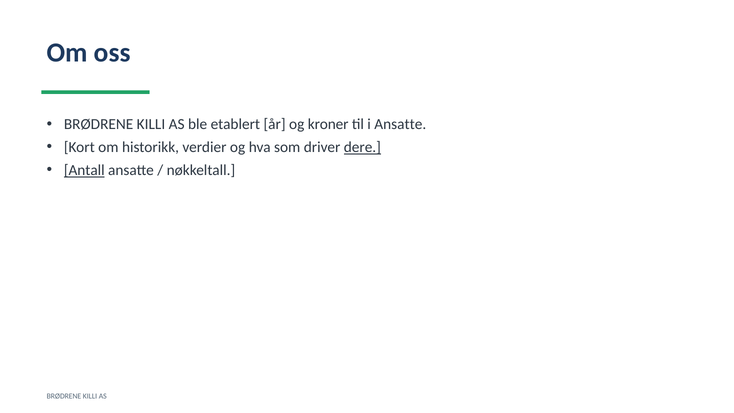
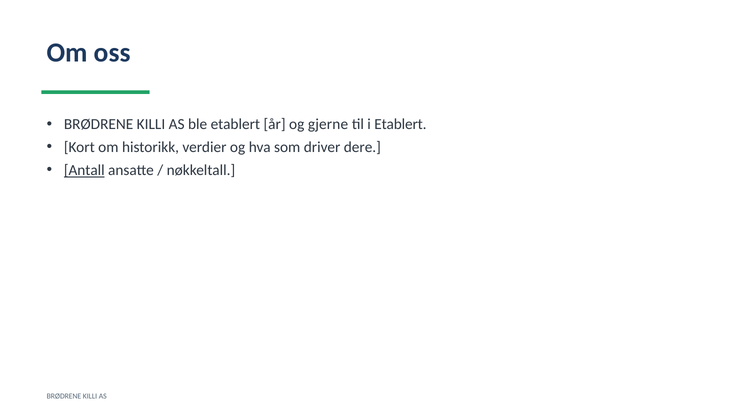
kroner: kroner -> gjerne
i Ansatte: Ansatte -> Etablert
dere underline: present -> none
